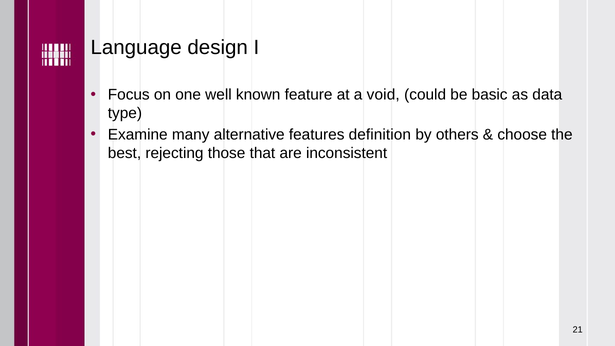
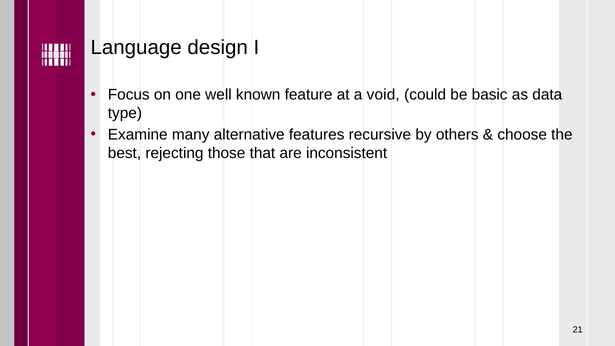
definition: definition -> recursive
